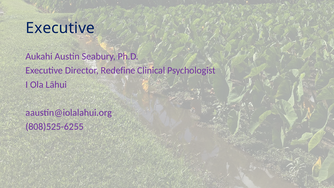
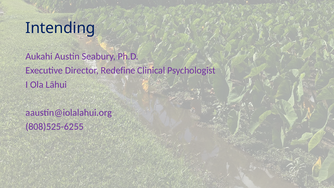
Executive at (60, 28): Executive -> Intending
